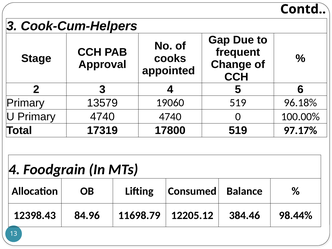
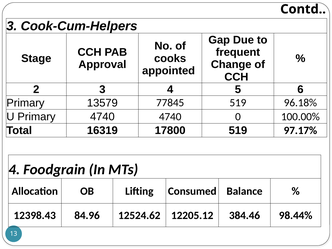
19060: 19060 -> 77845
17319: 17319 -> 16319
11698.79: 11698.79 -> 12524.62
